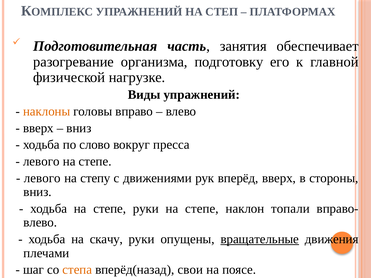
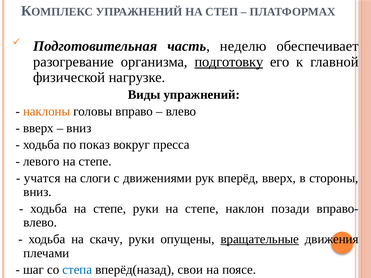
занятия: занятия -> неделю
подготовку underline: none -> present
слово: слово -> показ
левого at (42, 178): левого -> учатся
степу: степу -> слоги
топали: топали -> позади
степа colour: orange -> blue
